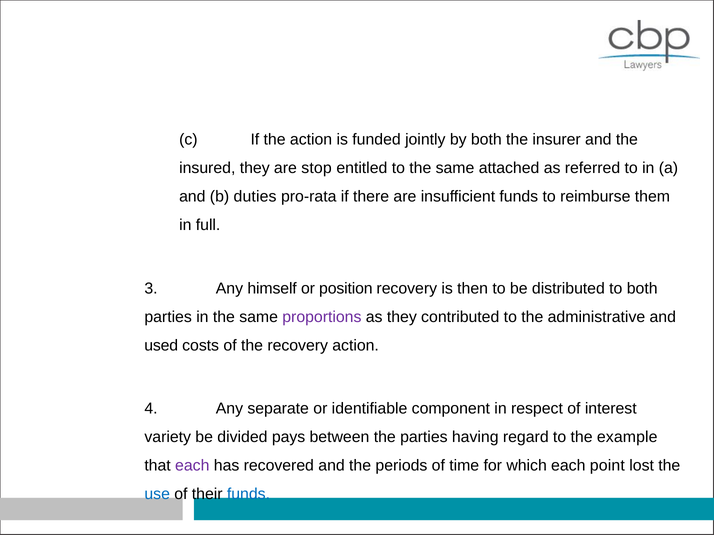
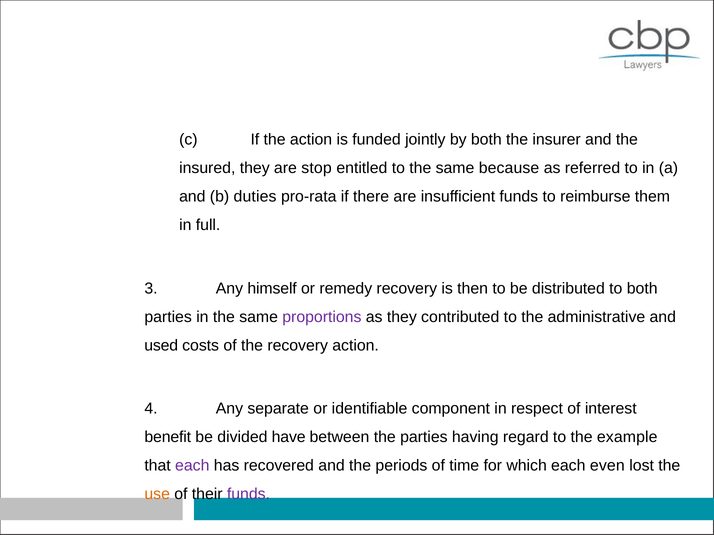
attached: attached -> because
position: position -> remedy
variety: variety -> benefit
pays: pays -> have
point: point -> even
use colour: blue -> orange
funds at (248, 495) colour: blue -> purple
